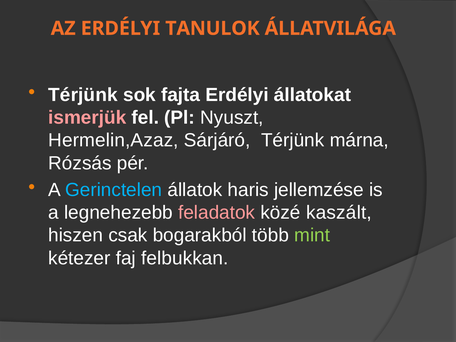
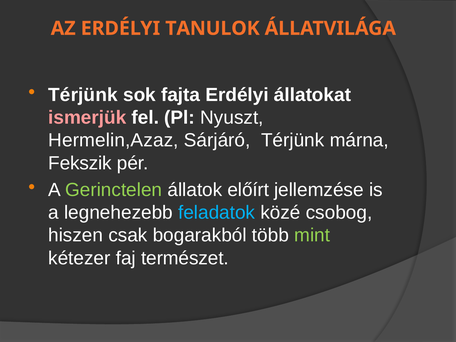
Rózsás: Rózsás -> Fekszik
Gerinctelen colour: light blue -> light green
haris: haris -> előírt
feladatok colour: pink -> light blue
kaszált: kaszált -> csobog
felbukkan: felbukkan -> természet
